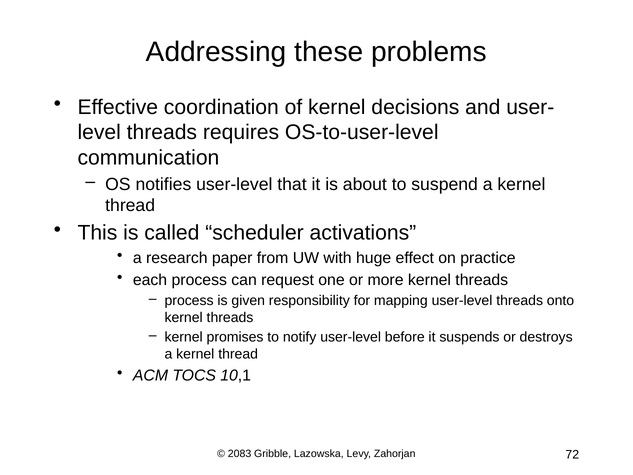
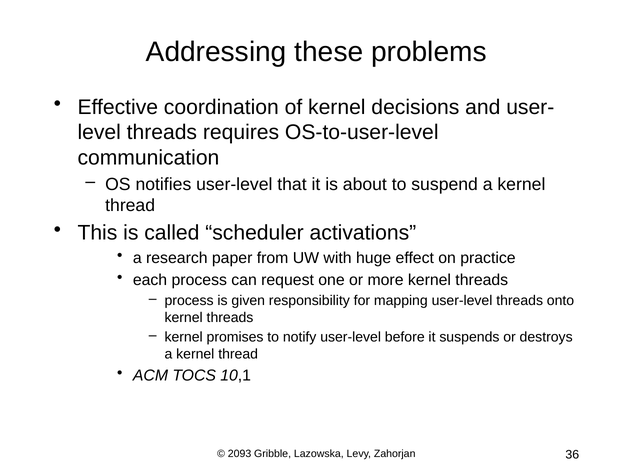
2083: 2083 -> 2093
72: 72 -> 36
